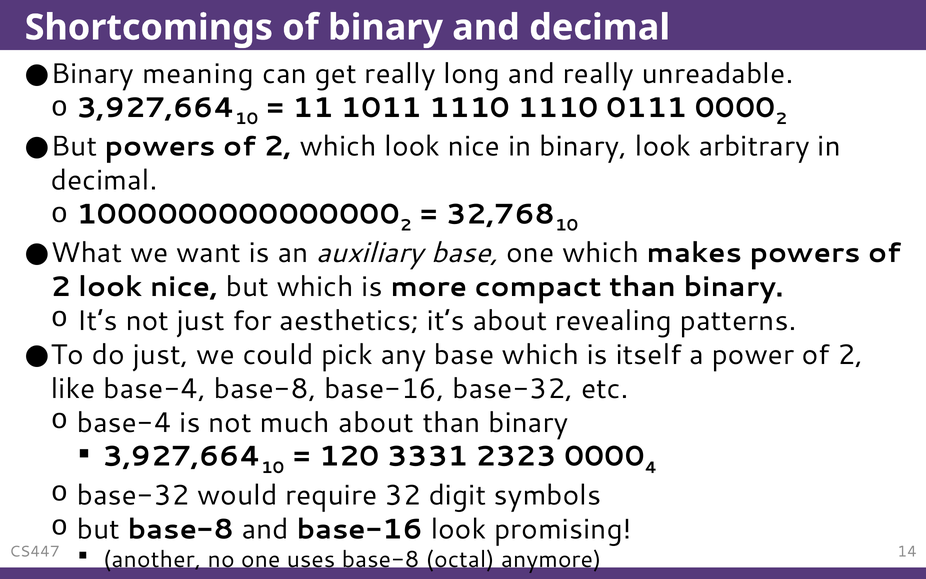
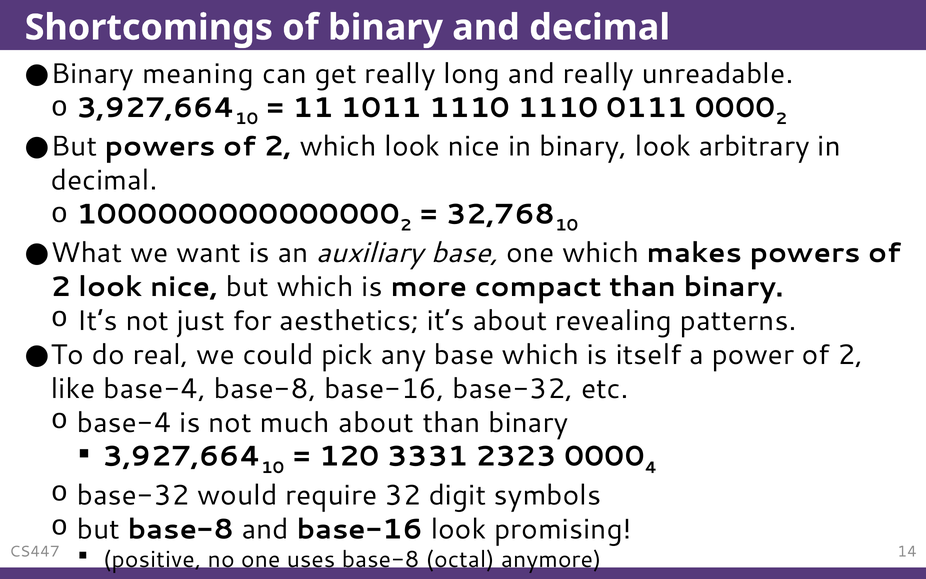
do just: just -> real
another: another -> positive
